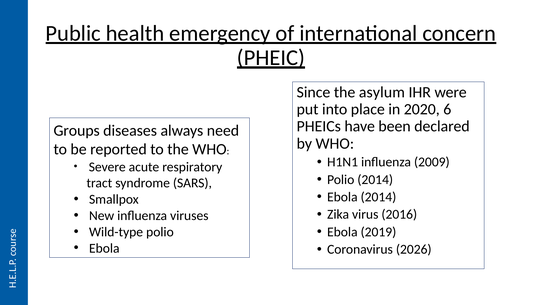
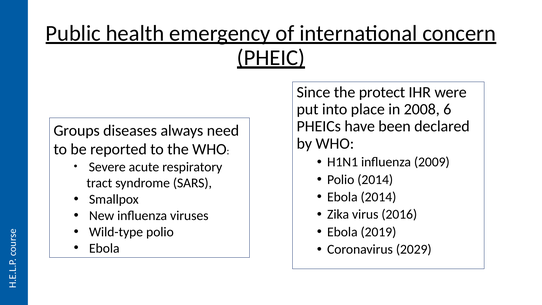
asylum: asylum -> protect
2020: 2020 -> 2008
2026: 2026 -> 2029
